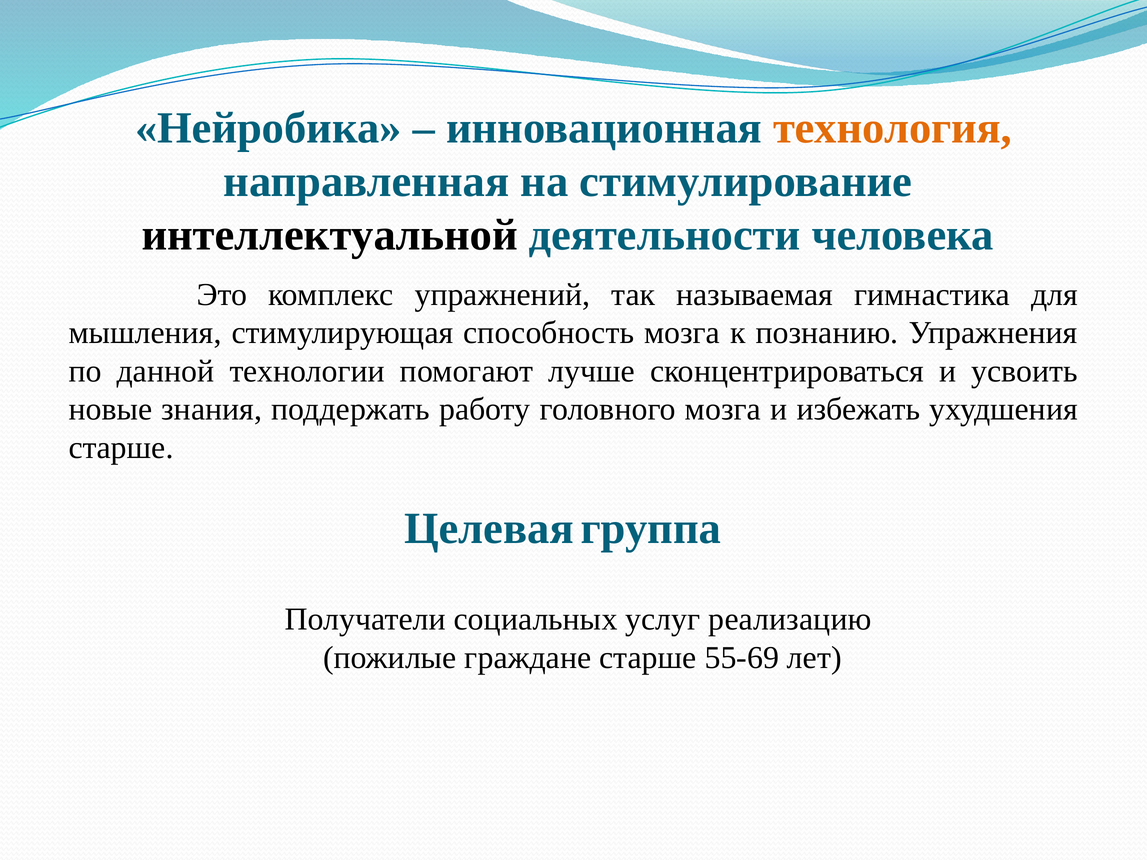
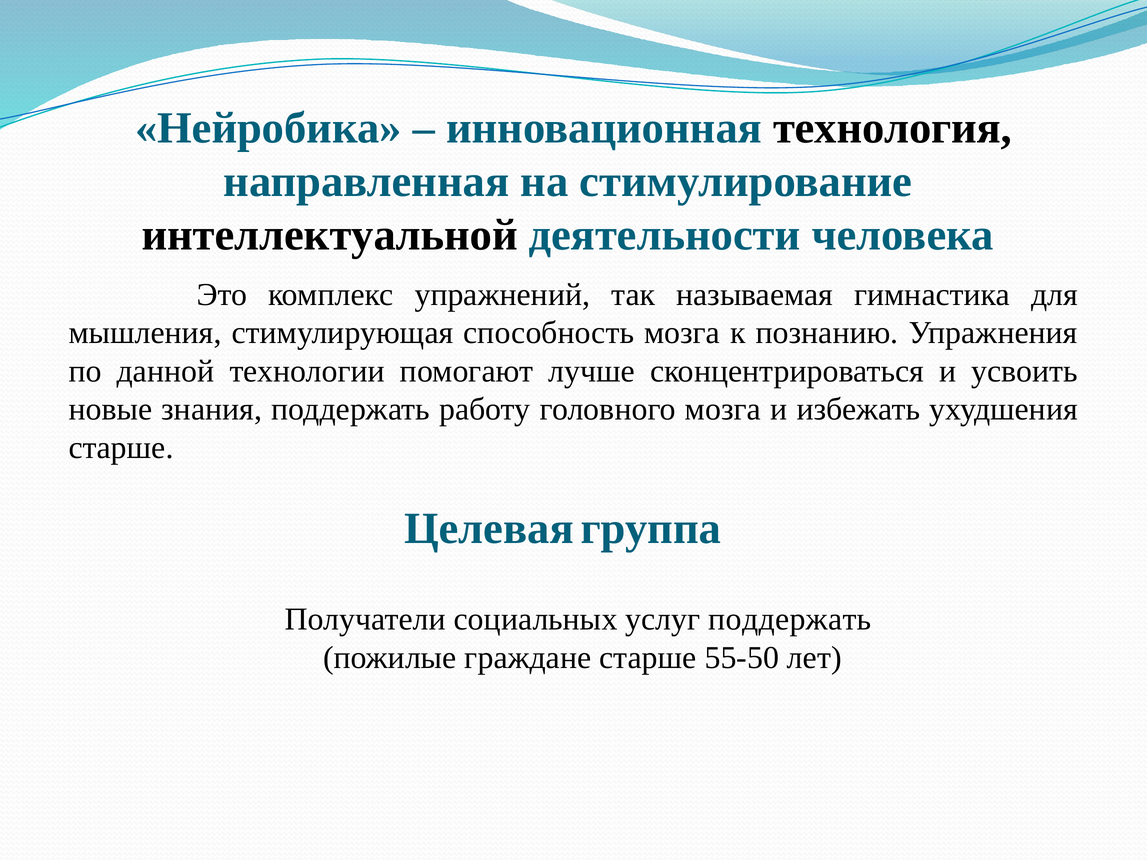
технология colour: orange -> black
услуг реализацию: реализацию -> поддержать
55-69: 55-69 -> 55-50
